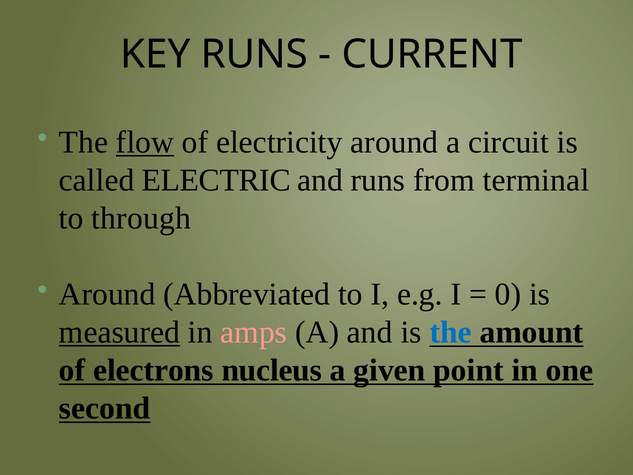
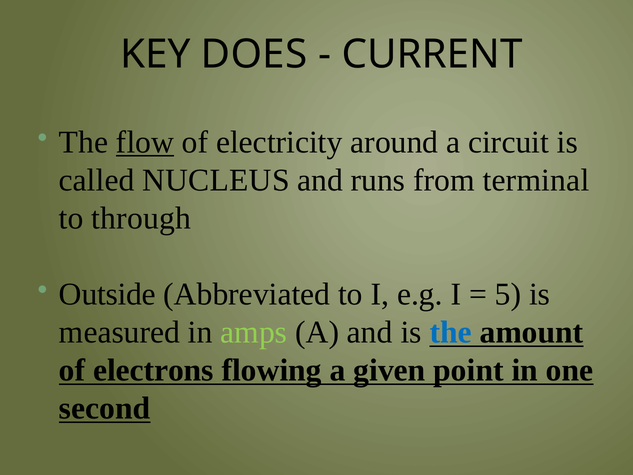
KEY RUNS: RUNS -> DOES
ELECTRIC: ELECTRIC -> NUCLEUS
Around at (107, 294): Around -> Outside
0: 0 -> 5
measured underline: present -> none
amps colour: pink -> light green
nucleus: nucleus -> flowing
